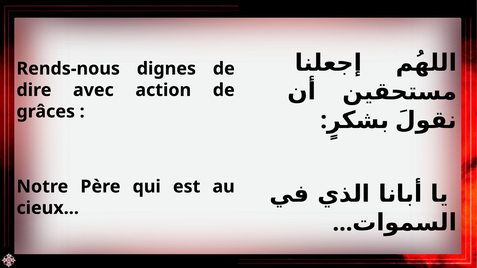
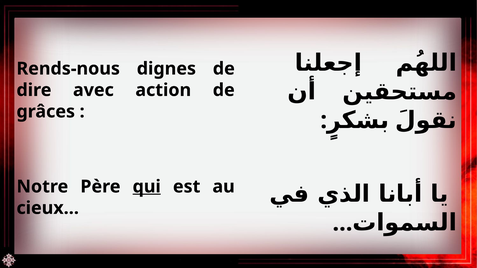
qui underline: none -> present
